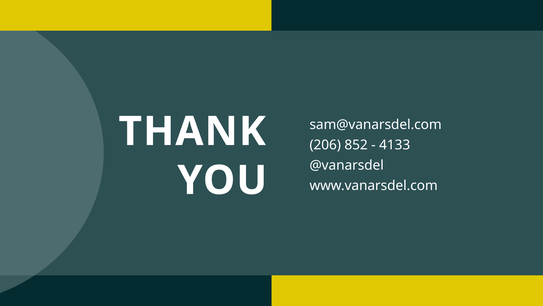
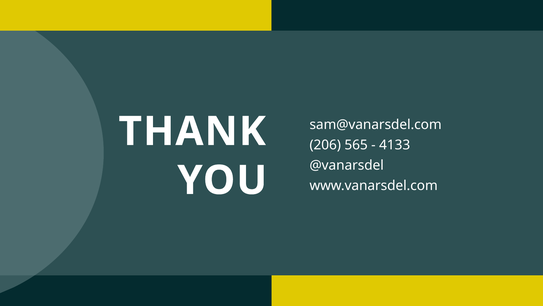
852: 852 -> 565
